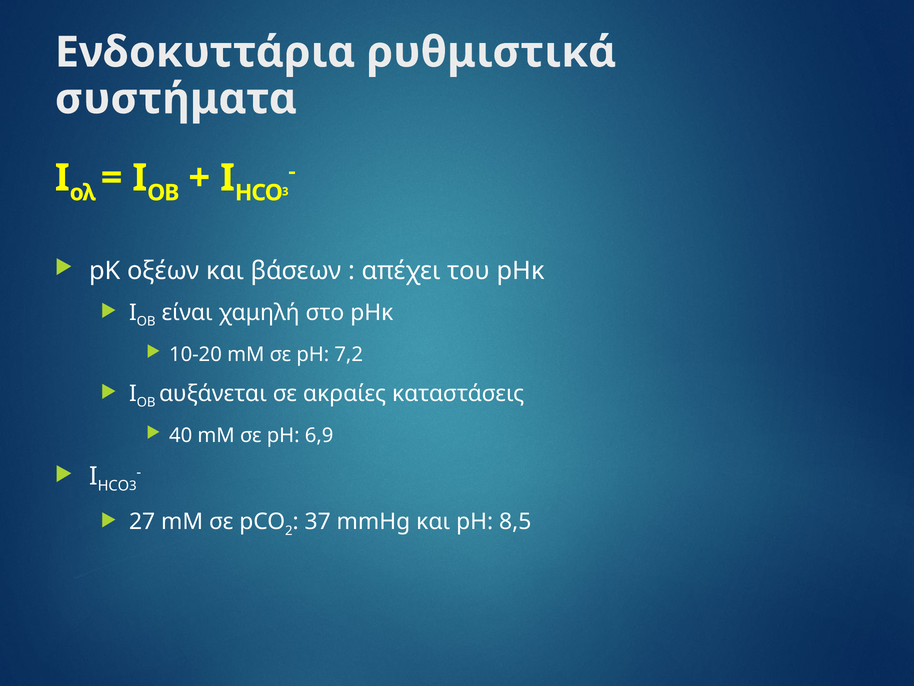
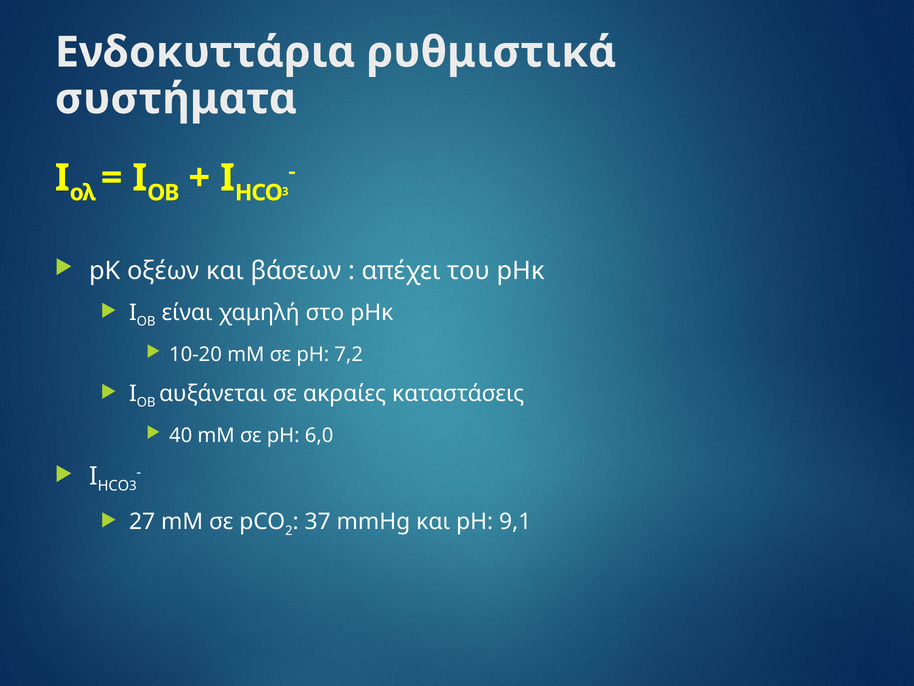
6,9: 6,9 -> 6,0
8,5: 8,5 -> 9,1
